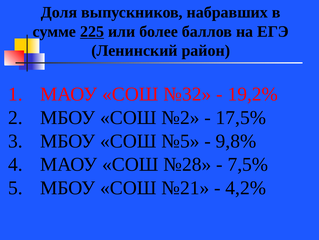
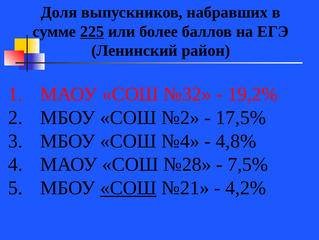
№5: №5 -> №4
9,8%: 9,8% -> 4,8%
СОШ at (128, 187) underline: none -> present
